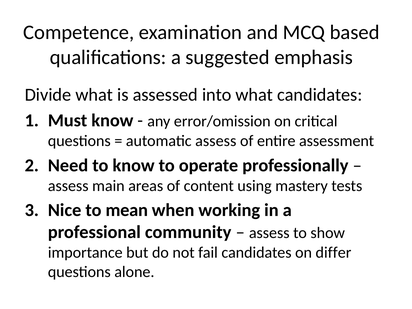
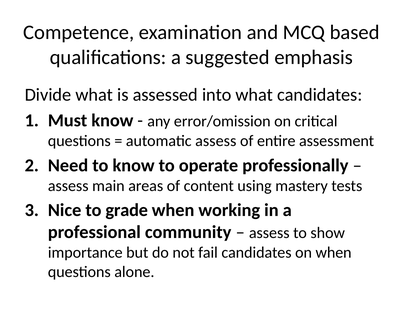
mean: mean -> grade
on differ: differ -> when
